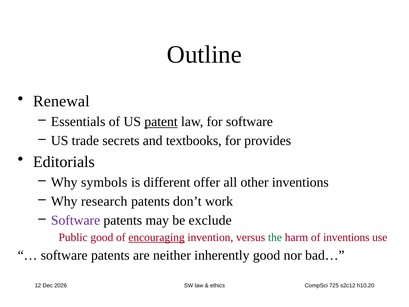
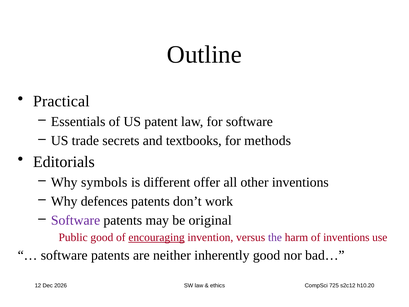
Renewal: Renewal -> Practical
patent underline: present -> none
provides: provides -> methods
research: research -> defences
exclude: exclude -> original
the colour: green -> purple
